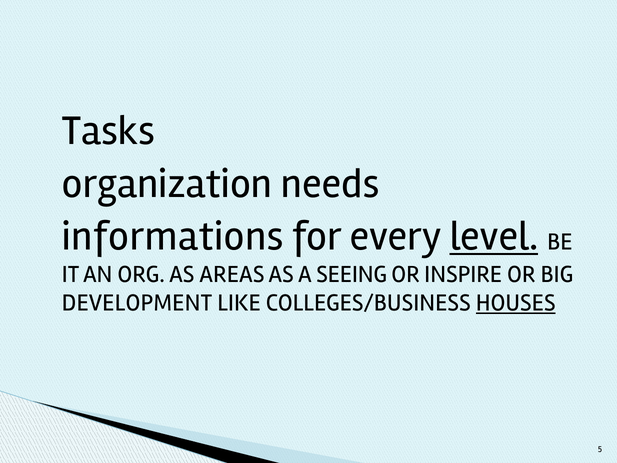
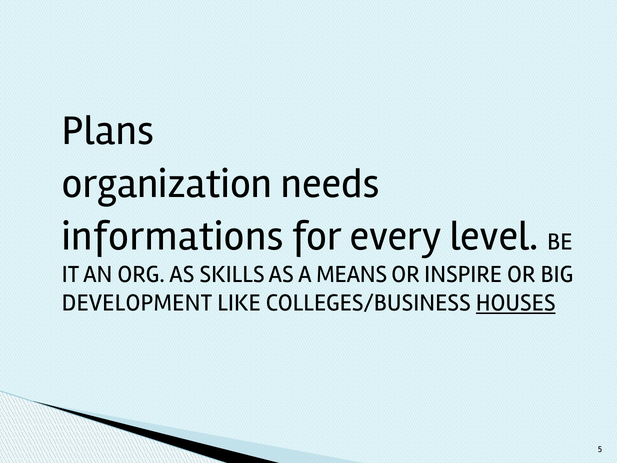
Tasks: Tasks -> Plans
level underline: present -> none
AREAS: AREAS -> SKILLS
SEEING: SEEING -> MEANS
